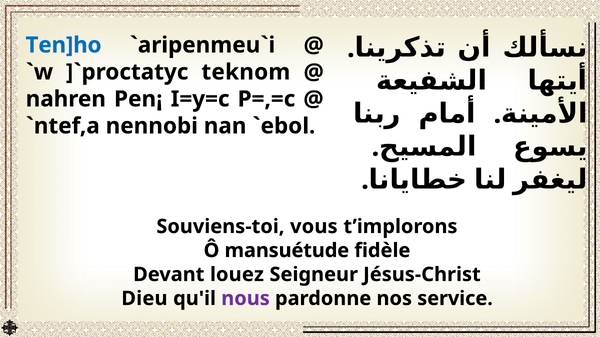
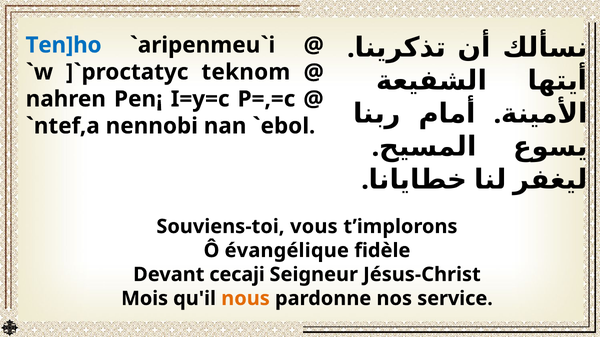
mansuétude: mansuétude -> évangélique
louez: louez -> cecaji
Dieu: Dieu -> Mois
nous colour: purple -> orange
